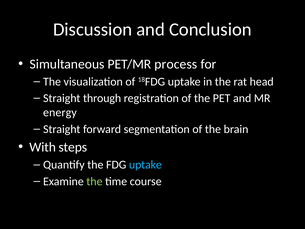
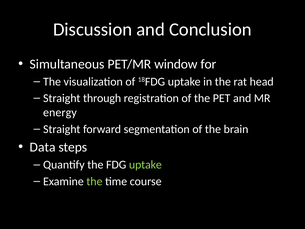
process: process -> window
With: With -> Data
uptake at (145, 165) colour: light blue -> light green
